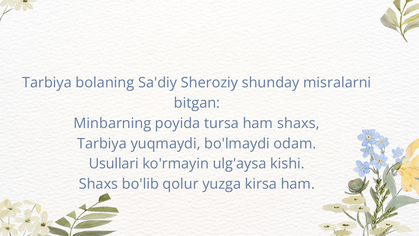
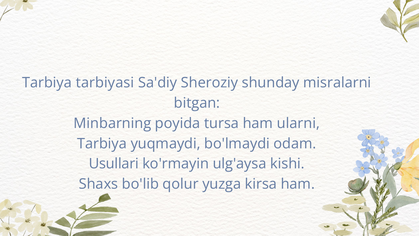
bolaning: bolaning -> tarbiyasi
ham shaxs: shaxs -> ularni
